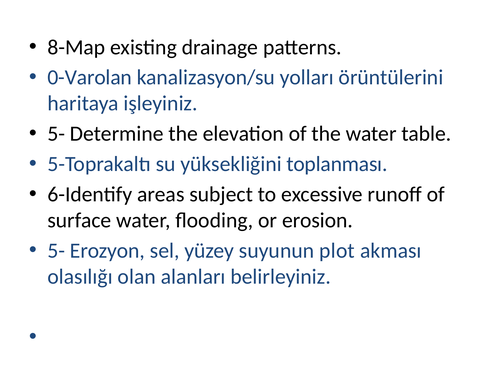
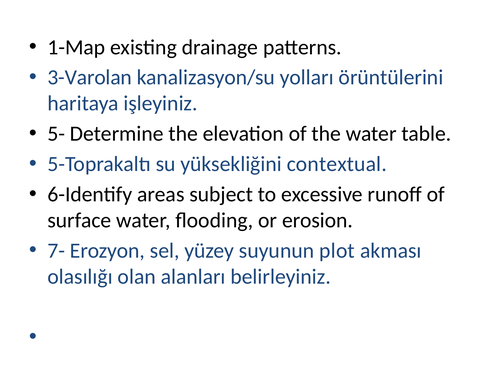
8-Map: 8-Map -> 1-Map
0-Varolan: 0-Varolan -> 3-Varolan
toplanması: toplanması -> contextual
5- at (56, 251): 5- -> 7-
